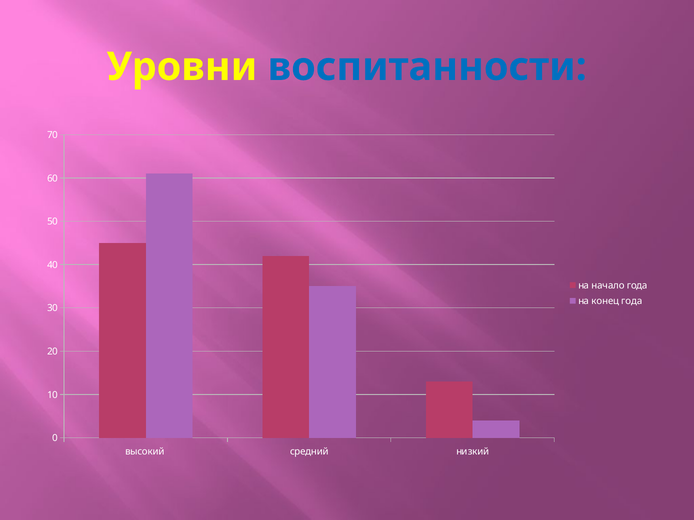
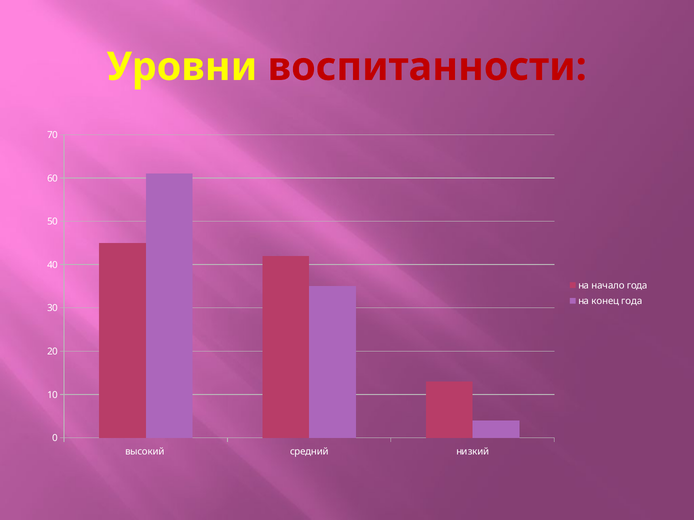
воспитанности colour: blue -> red
